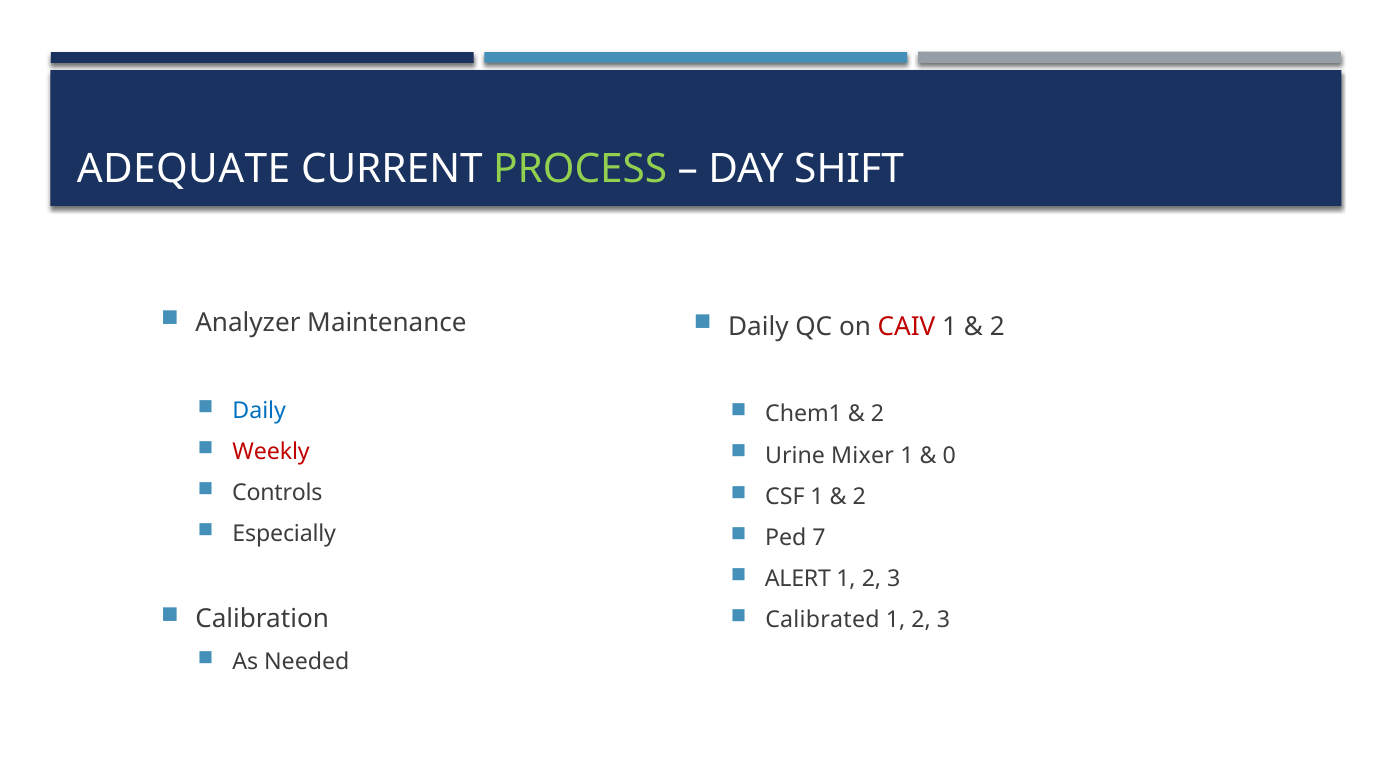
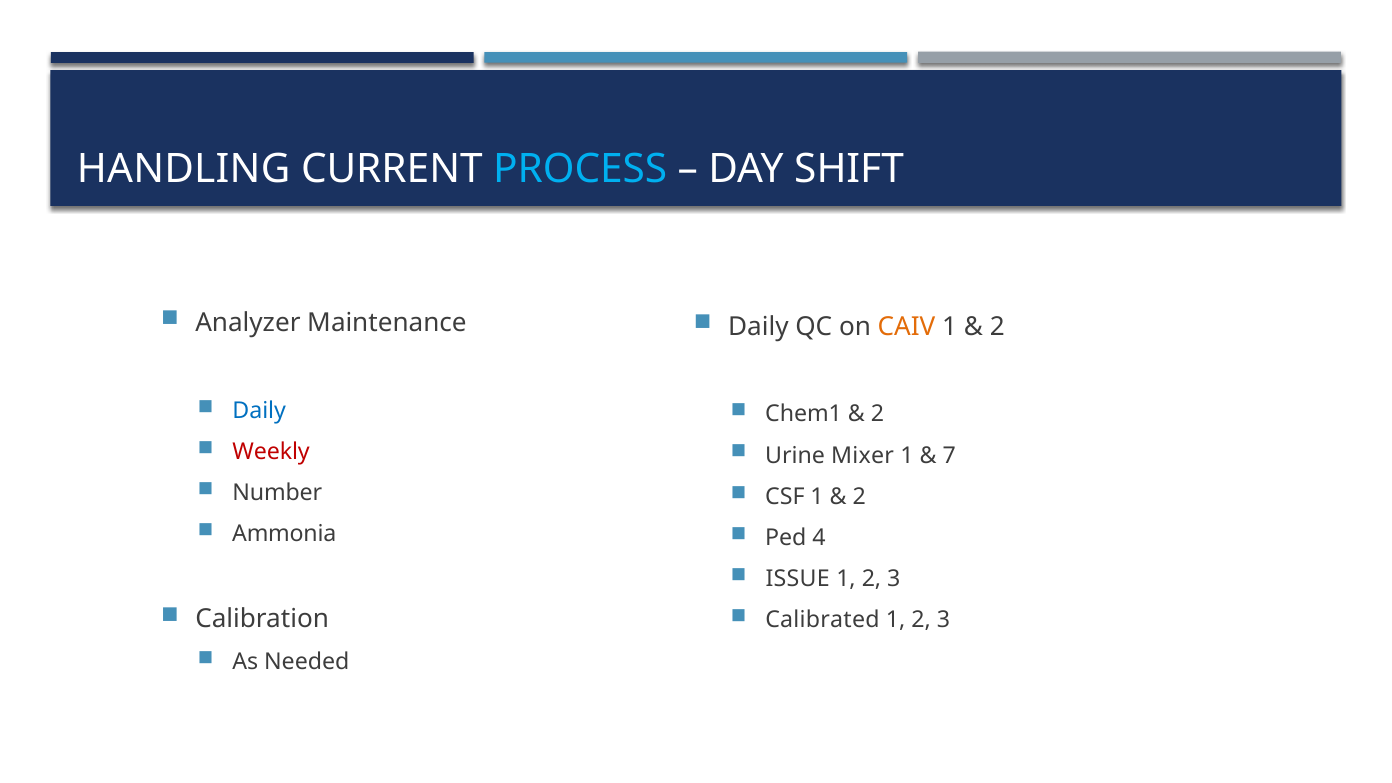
ADEQUATE: ADEQUATE -> HANDLING
PROCESS colour: light green -> light blue
CAIV colour: red -> orange
0: 0 -> 7
Controls: Controls -> Number
Especially: Especially -> Ammonia
7: 7 -> 4
ALERT: ALERT -> ISSUE
